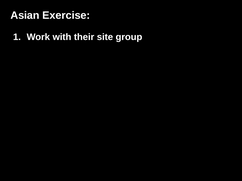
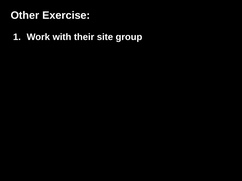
Asian: Asian -> Other
